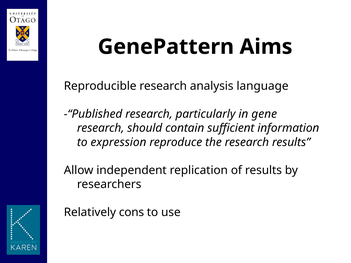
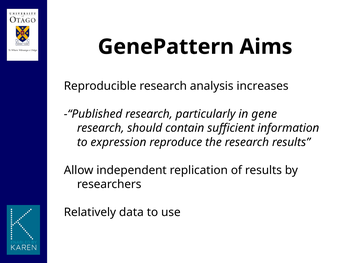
language: language -> increases
cons: cons -> data
